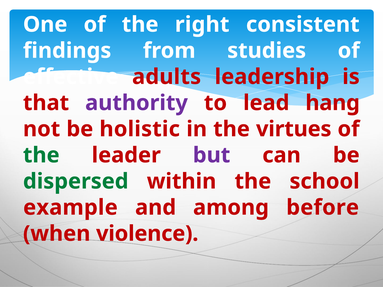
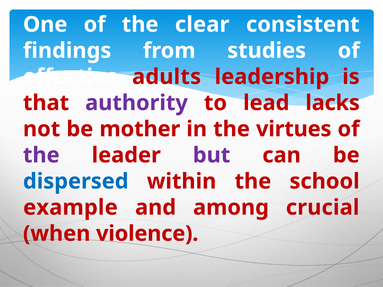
right: right -> clear
hang: hang -> lacks
holistic: holistic -> mother
the at (41, 155) colour: green -> purple
dispersed colour: green -> blue
before: before -> crucial
